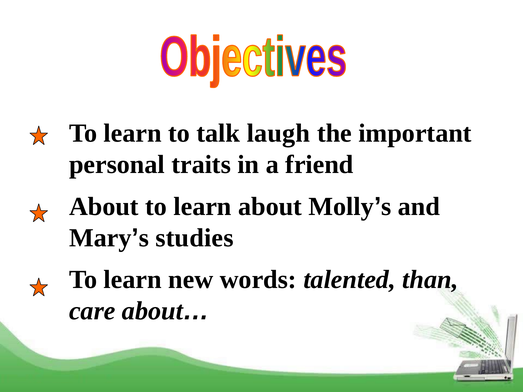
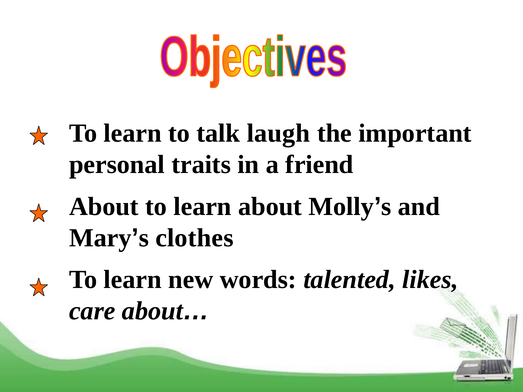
studies: studies -> clothes
than: than -> likes
